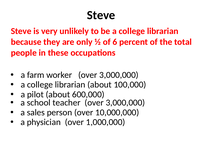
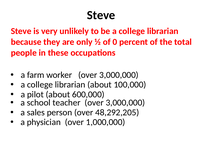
6: 6 -> 0
10,000,000: 10,000,000 -> 48,292,205
